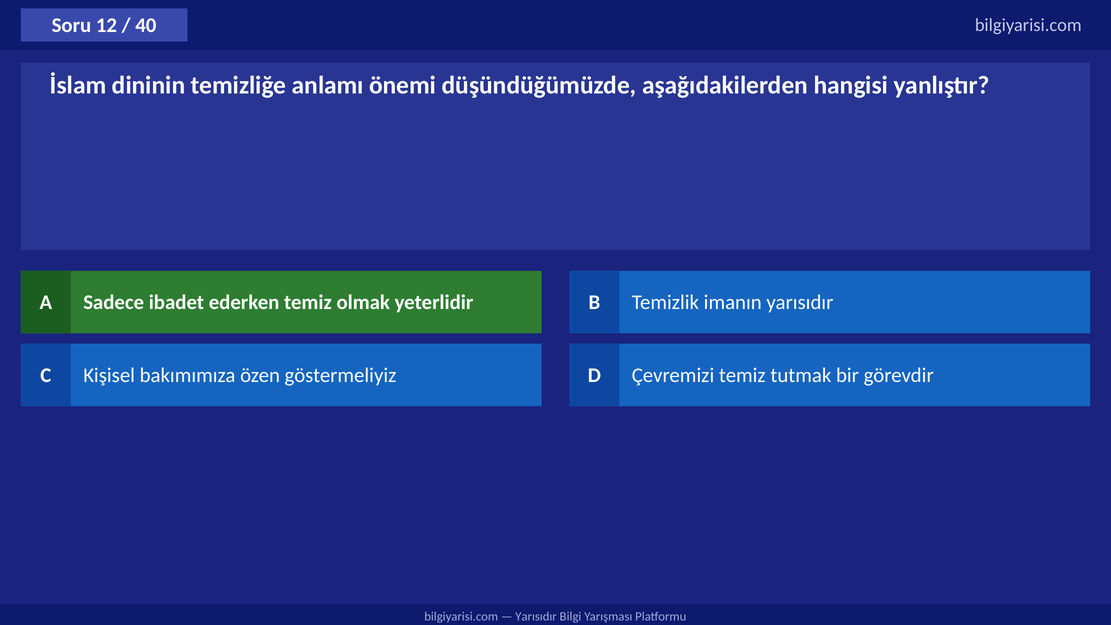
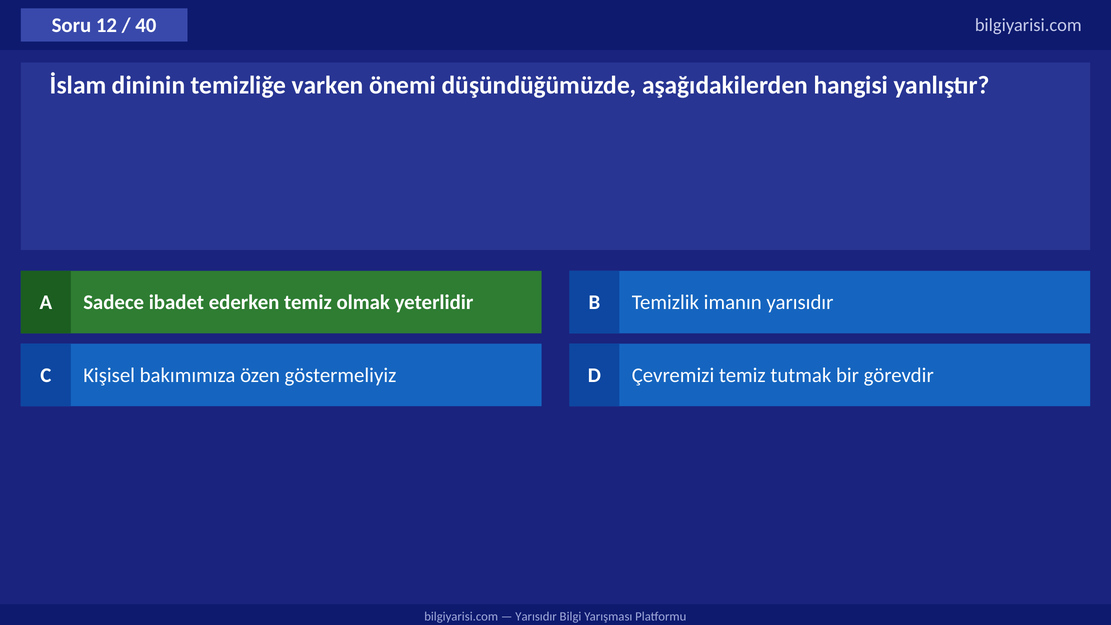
anlamı: anlamı -> varken
